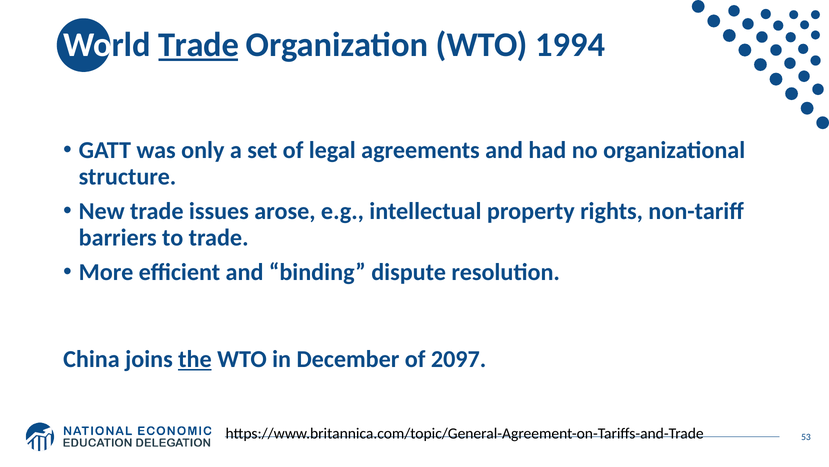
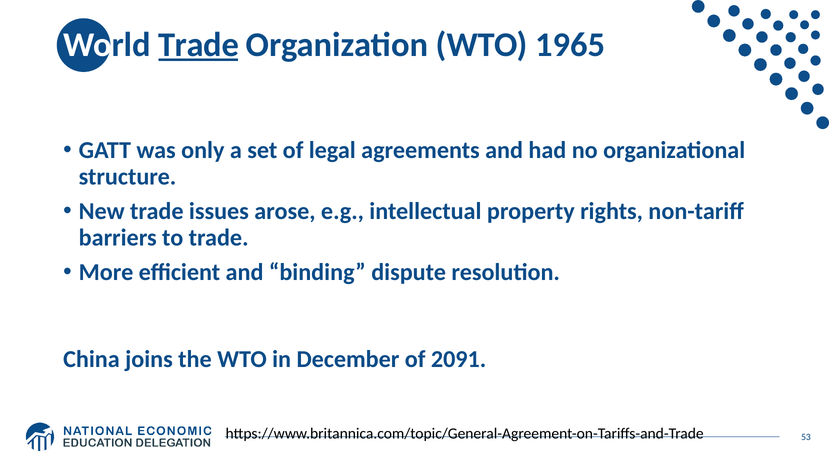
1994: 1994 -> 1965
the underline: present -> none
2097: 2097 -> 2091
